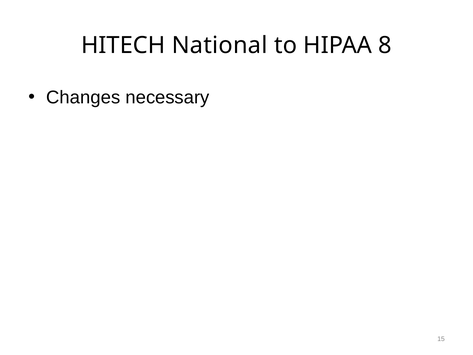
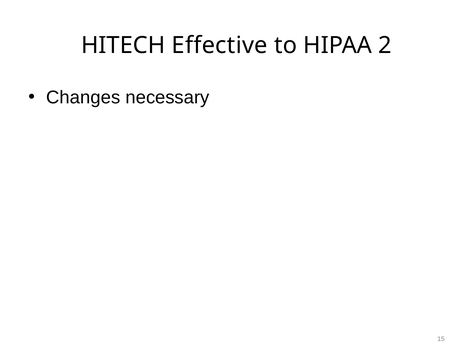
National: National -> Effective
8: 8 -> 2
